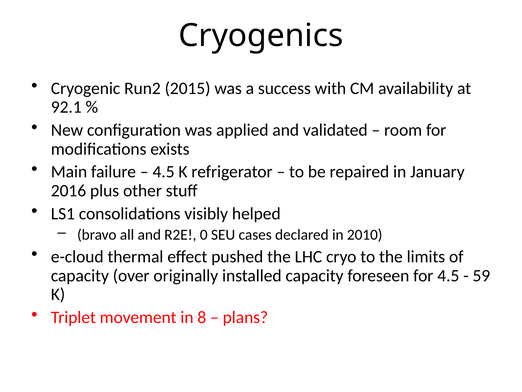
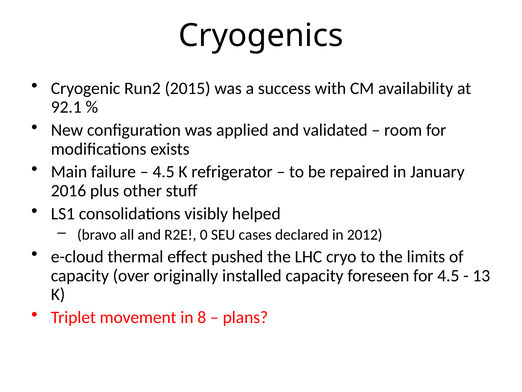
2010: 2010 -> 2012
59: 59 -> 13
